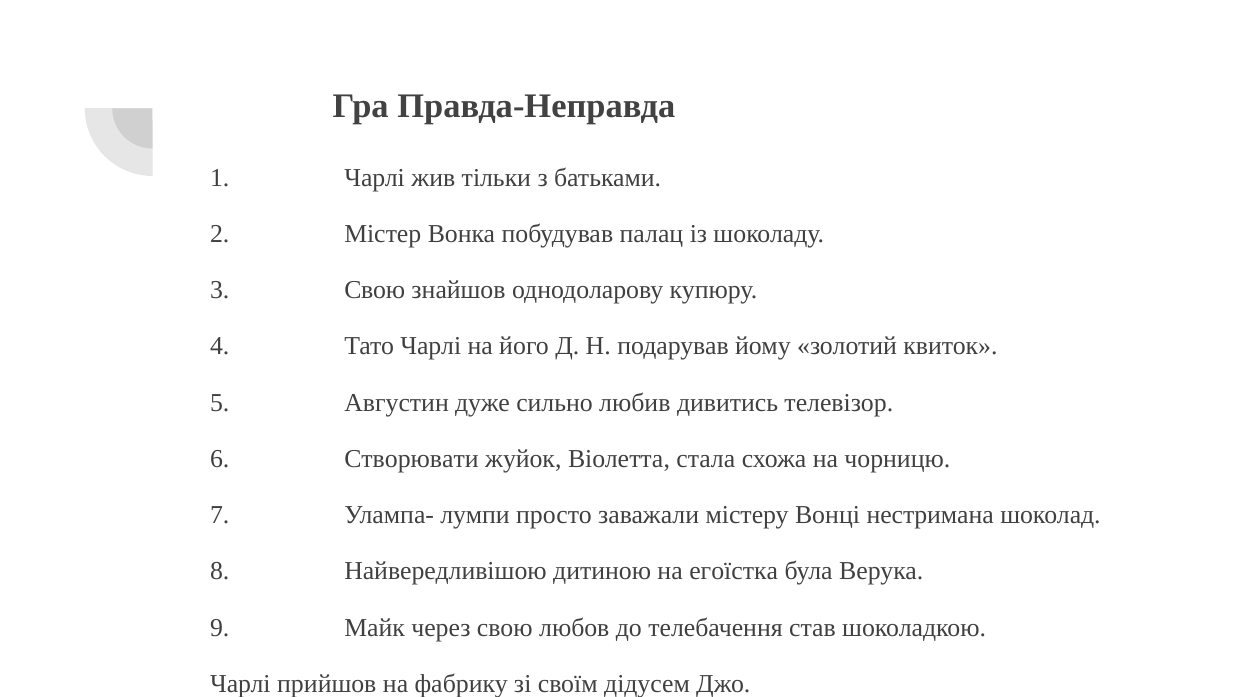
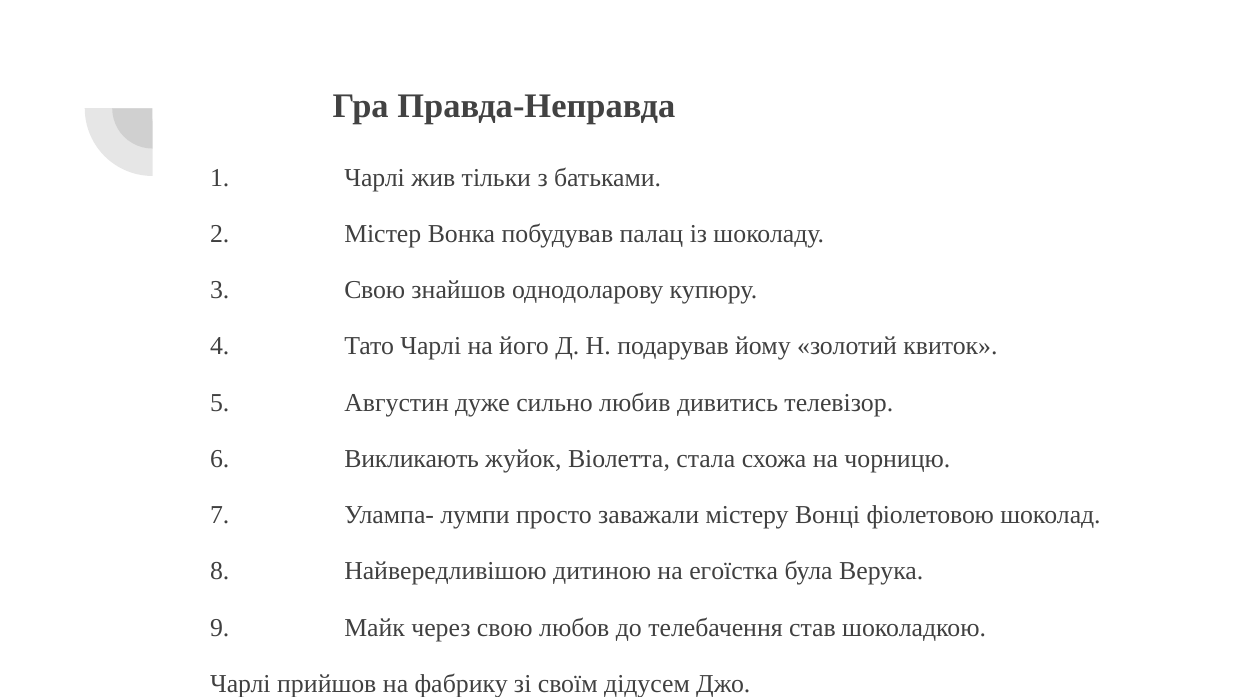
Створювати: Створювати -> Викликають
нестримана: нестримана -> фіолетовою
